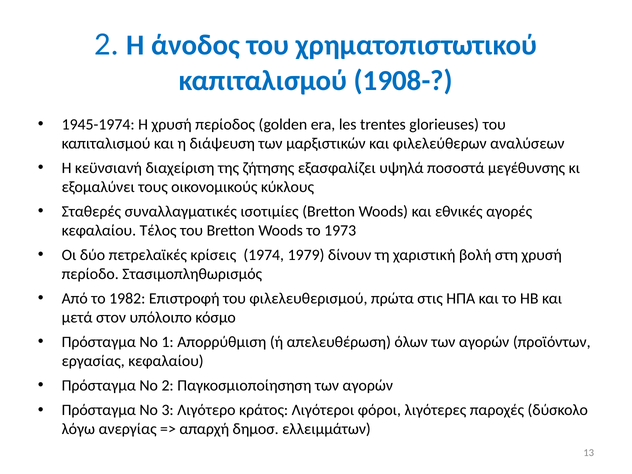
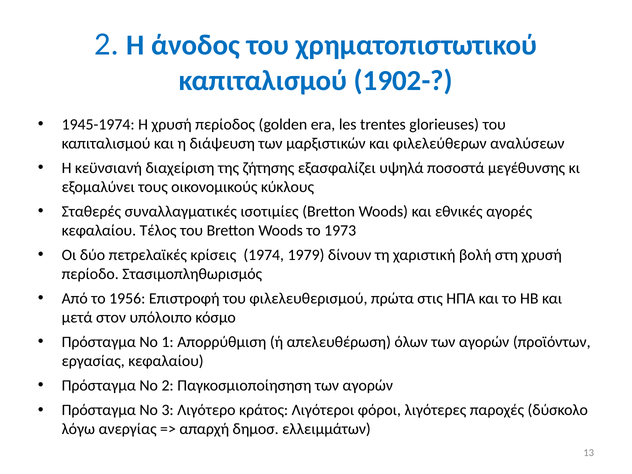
1908-: 1908- -> 1902-
1982: 1982 -> 1956
